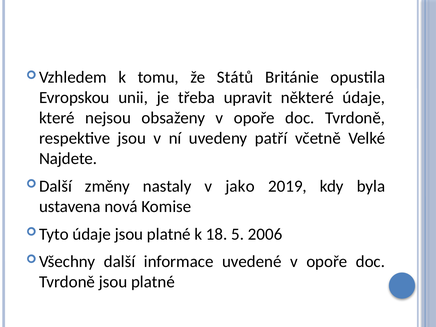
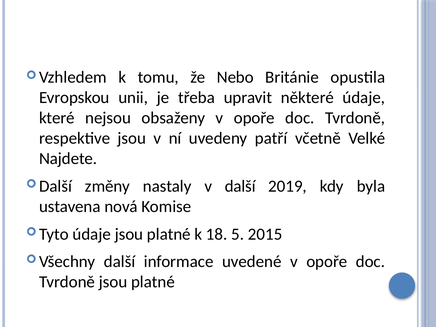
Států: Států -> Nebo
v jako: jako -> další
2006: 2006 -> 2015
